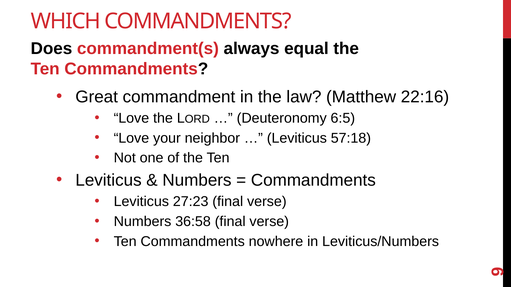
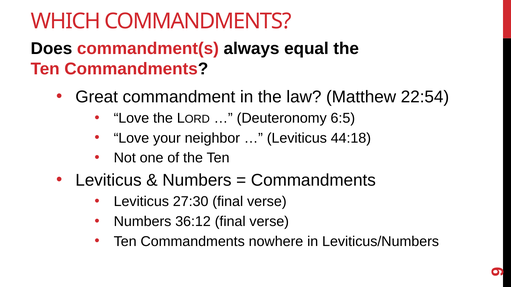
22:16: 22:16 -> 22:54
57:18: 57:18 -> 44:18
27:23: 27:23 -> 27:30
36:58: 36:58 -> 36:12
